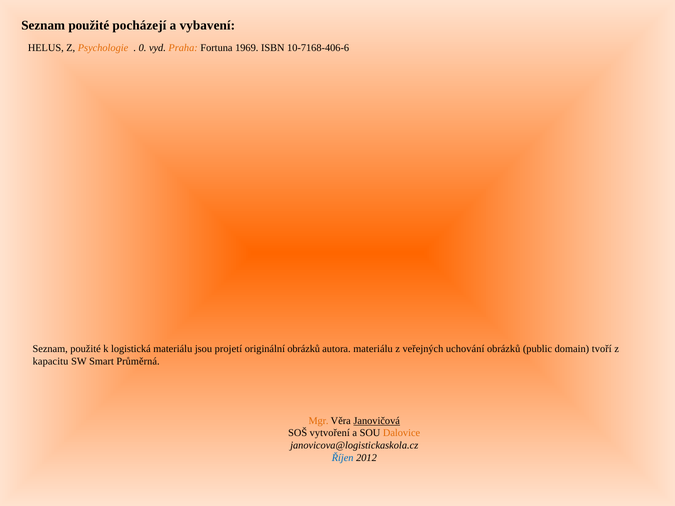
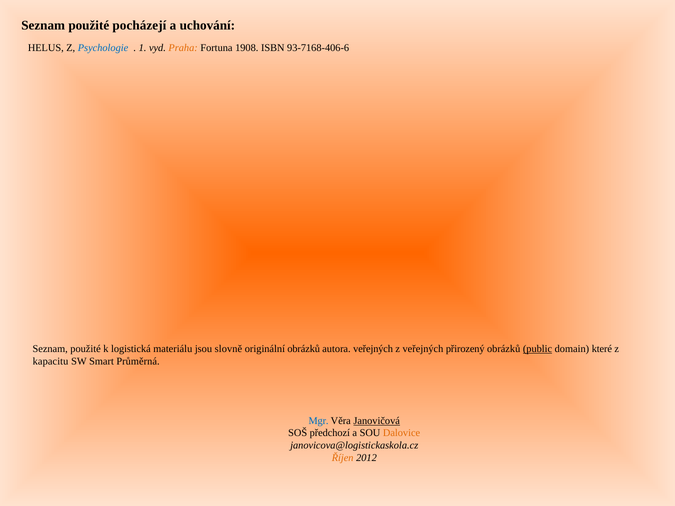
vybavení: vybavení -> uchování
Psychologie colour: orange -> blue
0: 0 -> 1
1969: 1969 -> 1908
10-7168-406-6: 10-7168-406-6 -> 93-7168-406-6
projetí: projetí -> slovně
autora materiálu: materiálu -> veřejných
uchování: uchování -> přirozený
public underline: none -> present
tvoří: tvoří -> které
Mgr colour: orange -> blue
vytvoření: vytvoření -> předchozí
Říjen colour: blue -> orange
